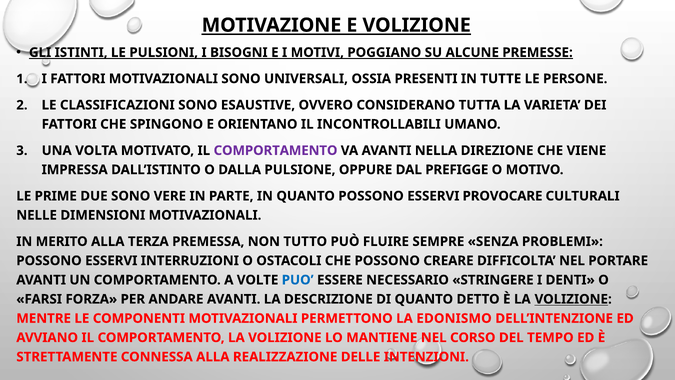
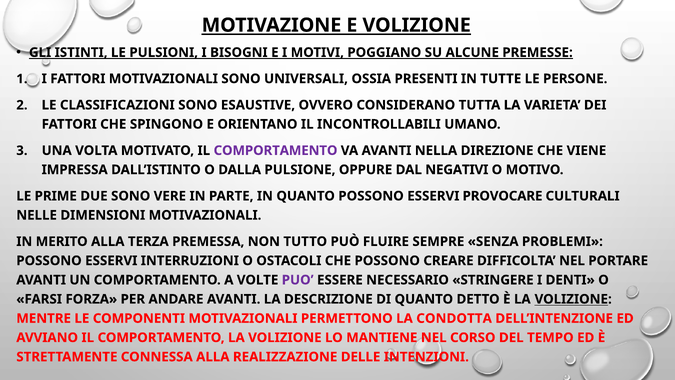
PREFIGGE: PREFIGGE -> NEGATIVI
PUO colour: blue -> purple
EDONISMO: EDONISMO -> CONDOTTA
